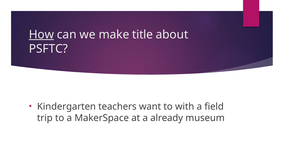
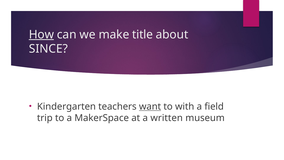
PSFTC: PSFTC -> SINCE
want underline: none -> present
already: already -> written
